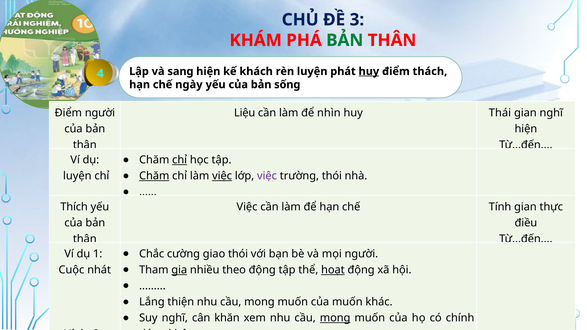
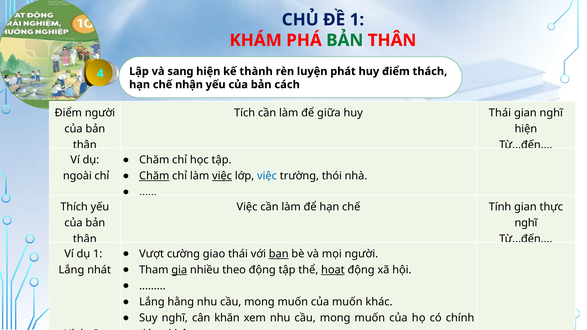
3 at (357, 20): 3 -> 1
khách: khách -> thành
huy at (369, 71) underline: present -> none
ngày: ngày -> nhận
bản sống: sống -> cách
Liệu: Liệu -> Tích
để nhìn: nhìn -> giữa
chỉ at (180, 160) underline: present -> none
việc at (267, 176) colour: purple -> blue
luyện at (77, 176): luyện -> ngoài
điều at (526, 223): điều -> nghĩ
Chắc: Chắc -> Vượt
giao thói: thói -> thái
bạn underline: none -> present
Cuộc at (71, 270): Cuộc -> Lắng
thiện: thiện -> hằng
mong at (335, 318) underline: present -> none
